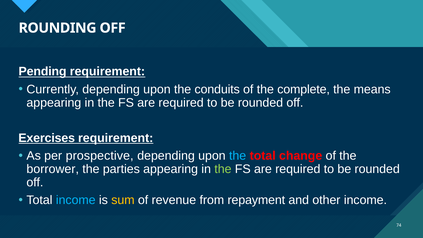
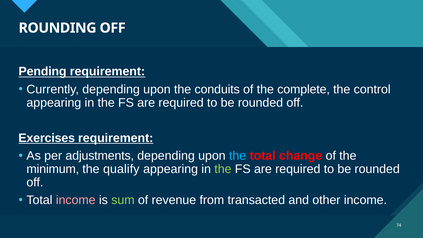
means: means -> control
prospective: prospective -> adjustments
borrower: borrower -> minimum
parties: parties -> qualify
income at (76, 200) colour: light blue -> pink
sum colour: yellow -> light green
repayment: repayment -> transacted
